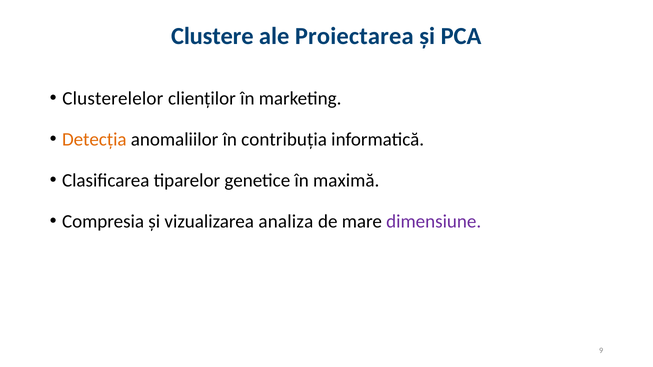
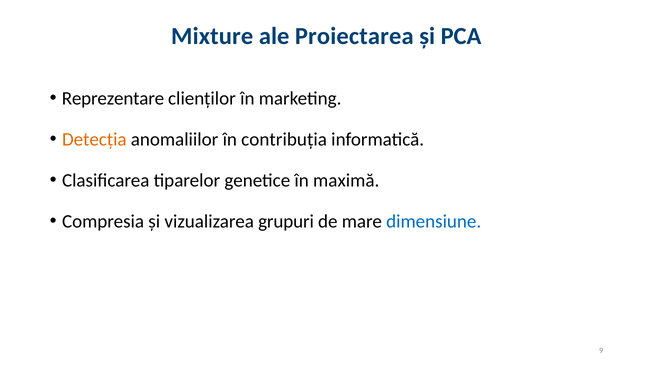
Clustere: Clustere -> Mixture
Clusterelelor: Clusterelelor -> Reprezentare
analiza: analiza -> grupuri
dimensiune colour: purple -> blue
